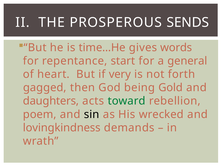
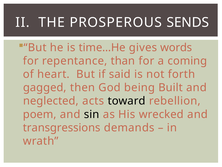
start: start -> than
general: general -> coming
very: very -> said
Gold: Gold -> Built
daughters: daughters -> neglected
toward colour: green -> black
lovingkindness: lovingkindness -> transgressions
